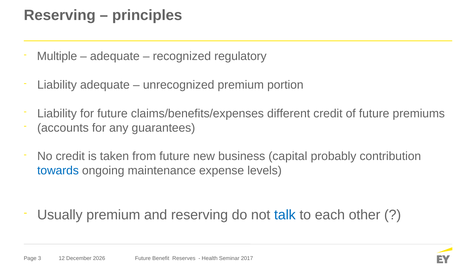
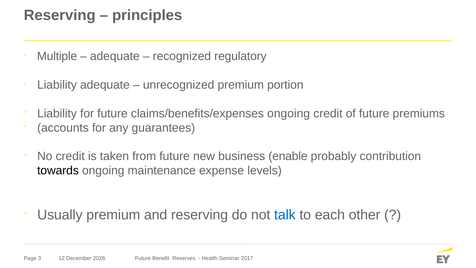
claims/benefits/expenses different: different -> ongoing
capital: capital -> enable
towards colour: blue -> black
